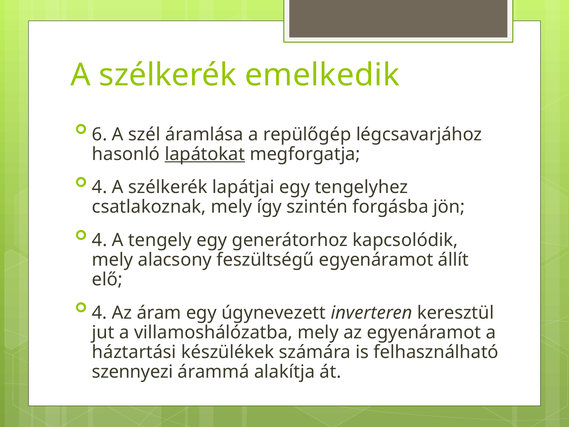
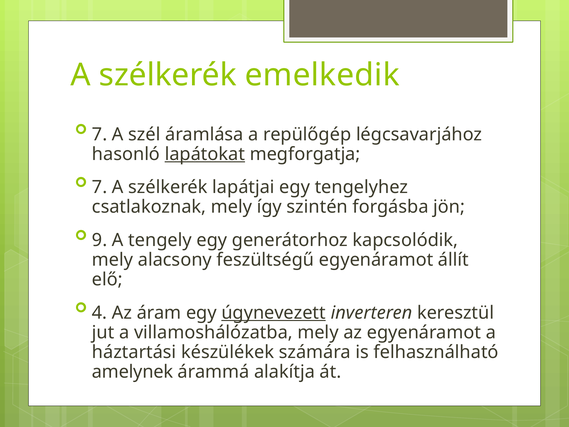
6 at (100, 134): 6 -> 7
4 at (100, 187): 4 -> 7
4 at (100, 240): 4 -> 9
úgynevezett underline: none -> present
szennyezi: szennyezi -> amelynek
